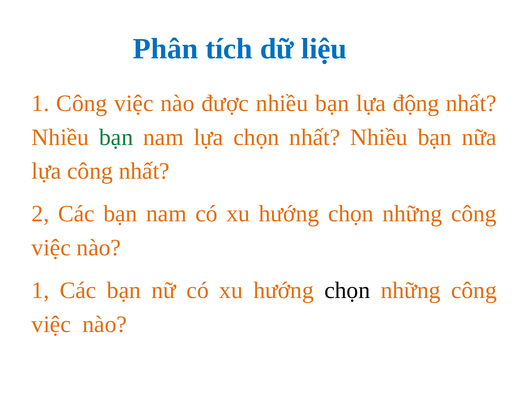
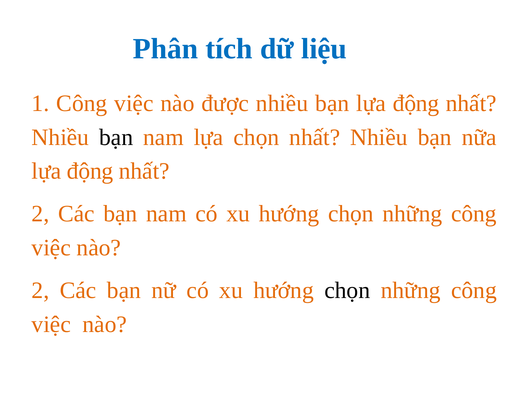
bạn at (116, 137) colour: green -> black
công at (90, 171): công -> động
1 at (40, 290): 1 -> 2
